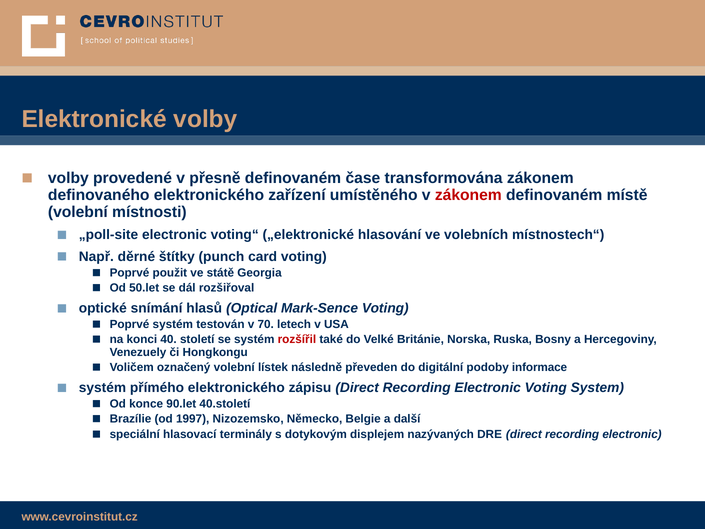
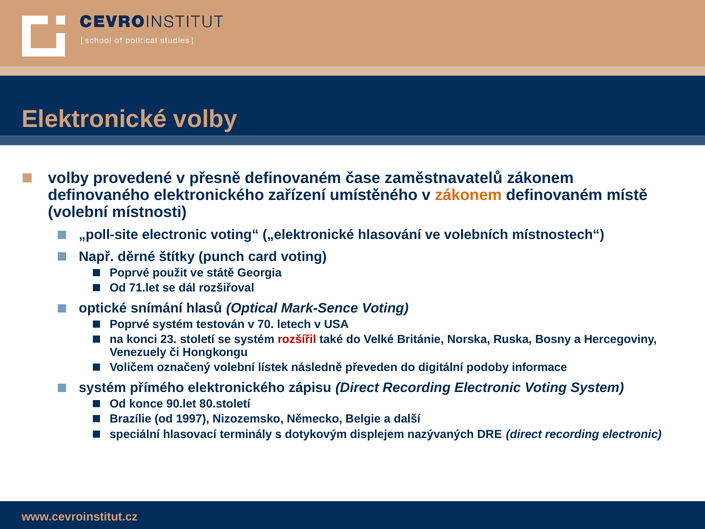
transformována: transformována -> zaměstnavatelů
zákonem at (468, 195) colour: red -> orange
50.let: 50.let -> 71.let
40: 40 -> 23
40.století: 40.století -> 80.století
